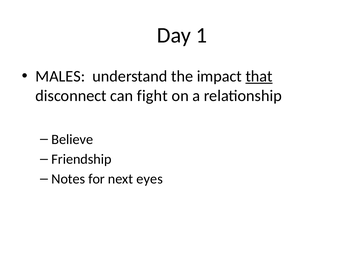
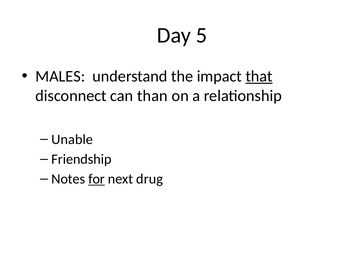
1: 1 -> 5
fight: fight -> than
Believe: Believe -> Unable
for underline: none -> present
eyes: eyes -> drug
